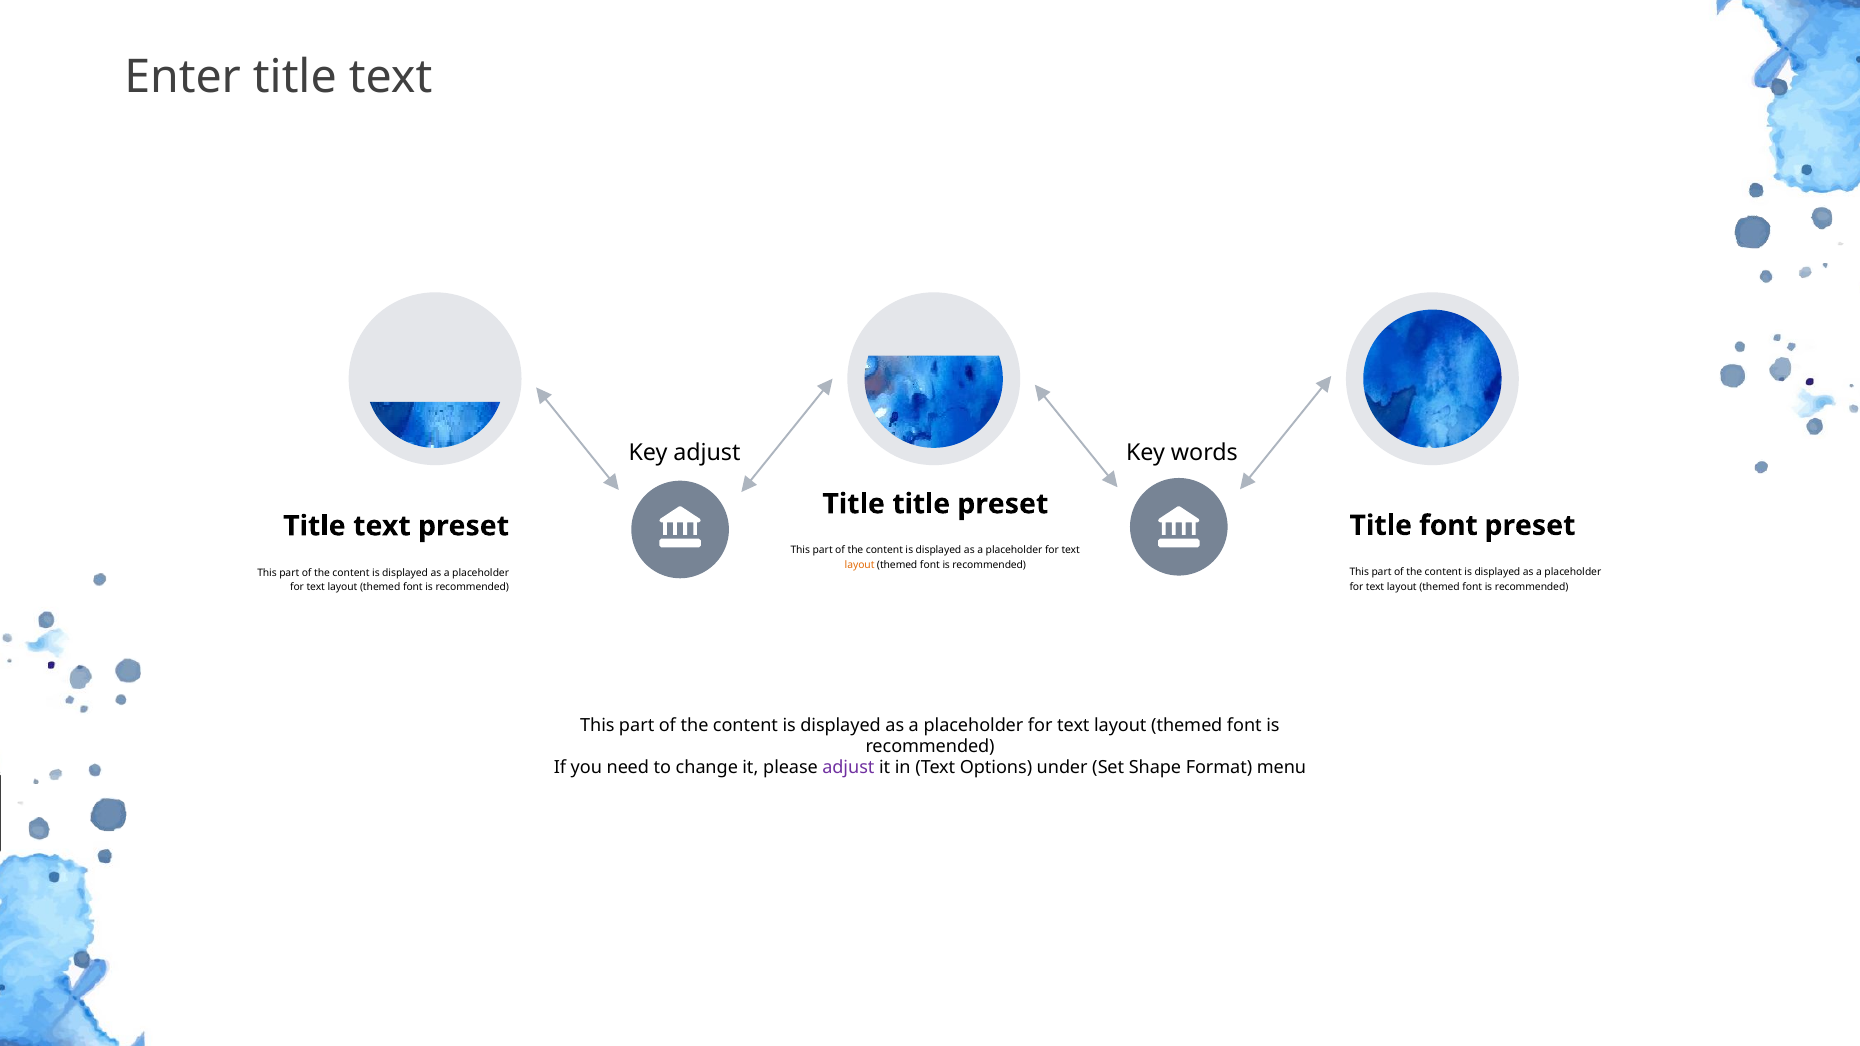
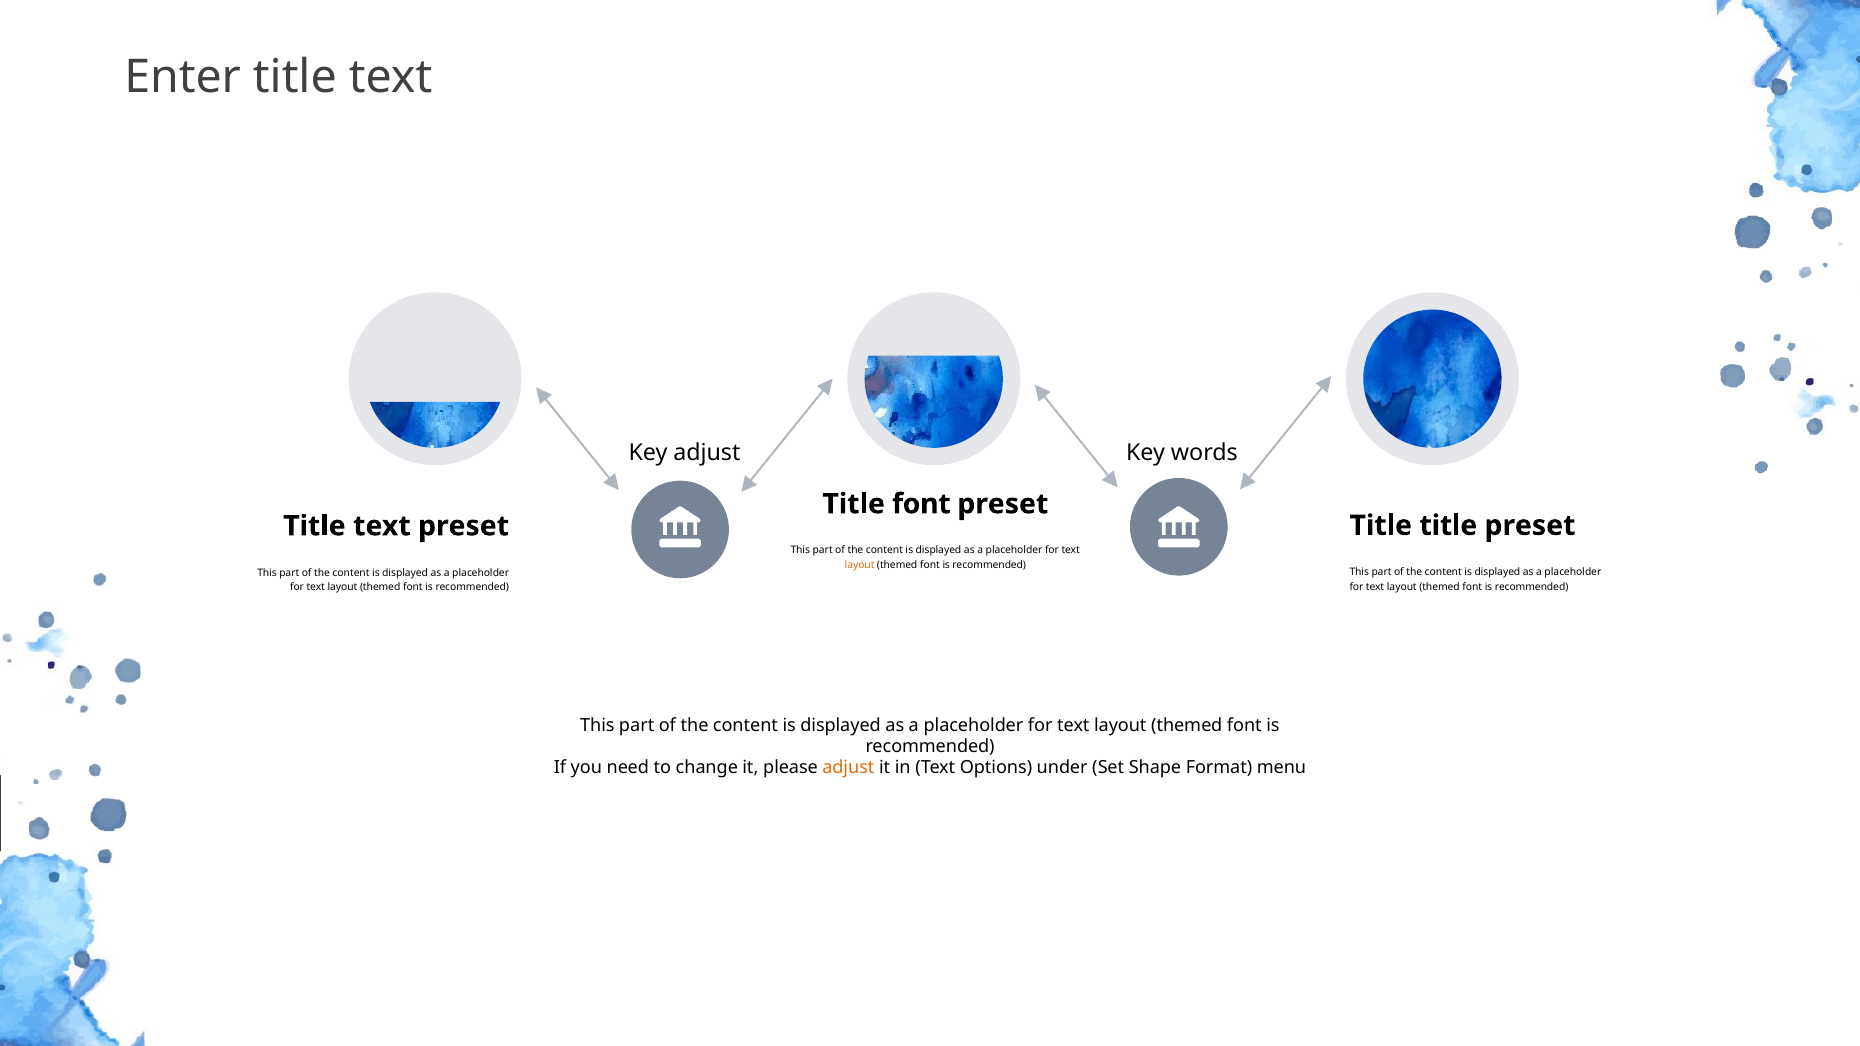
Title title: title -> font
Title font: font -> title
adjust at (848, 767) colour: purple -> orange
